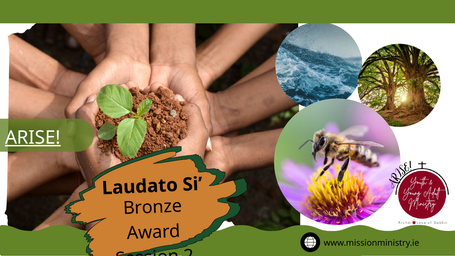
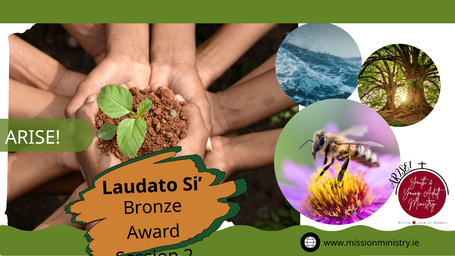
ARISE underline: present -> none
